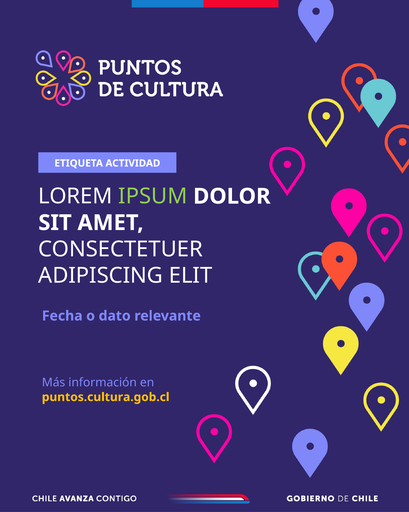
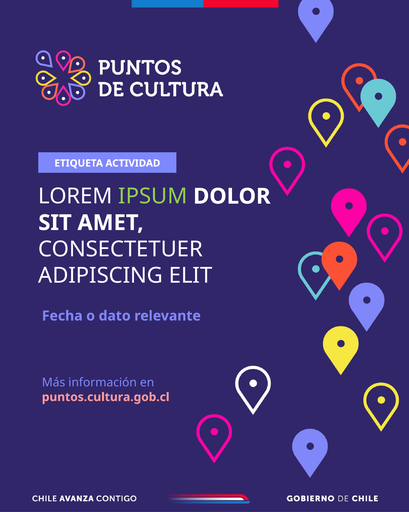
puntos.cultura.gob.cl colour: yellow -> pink
